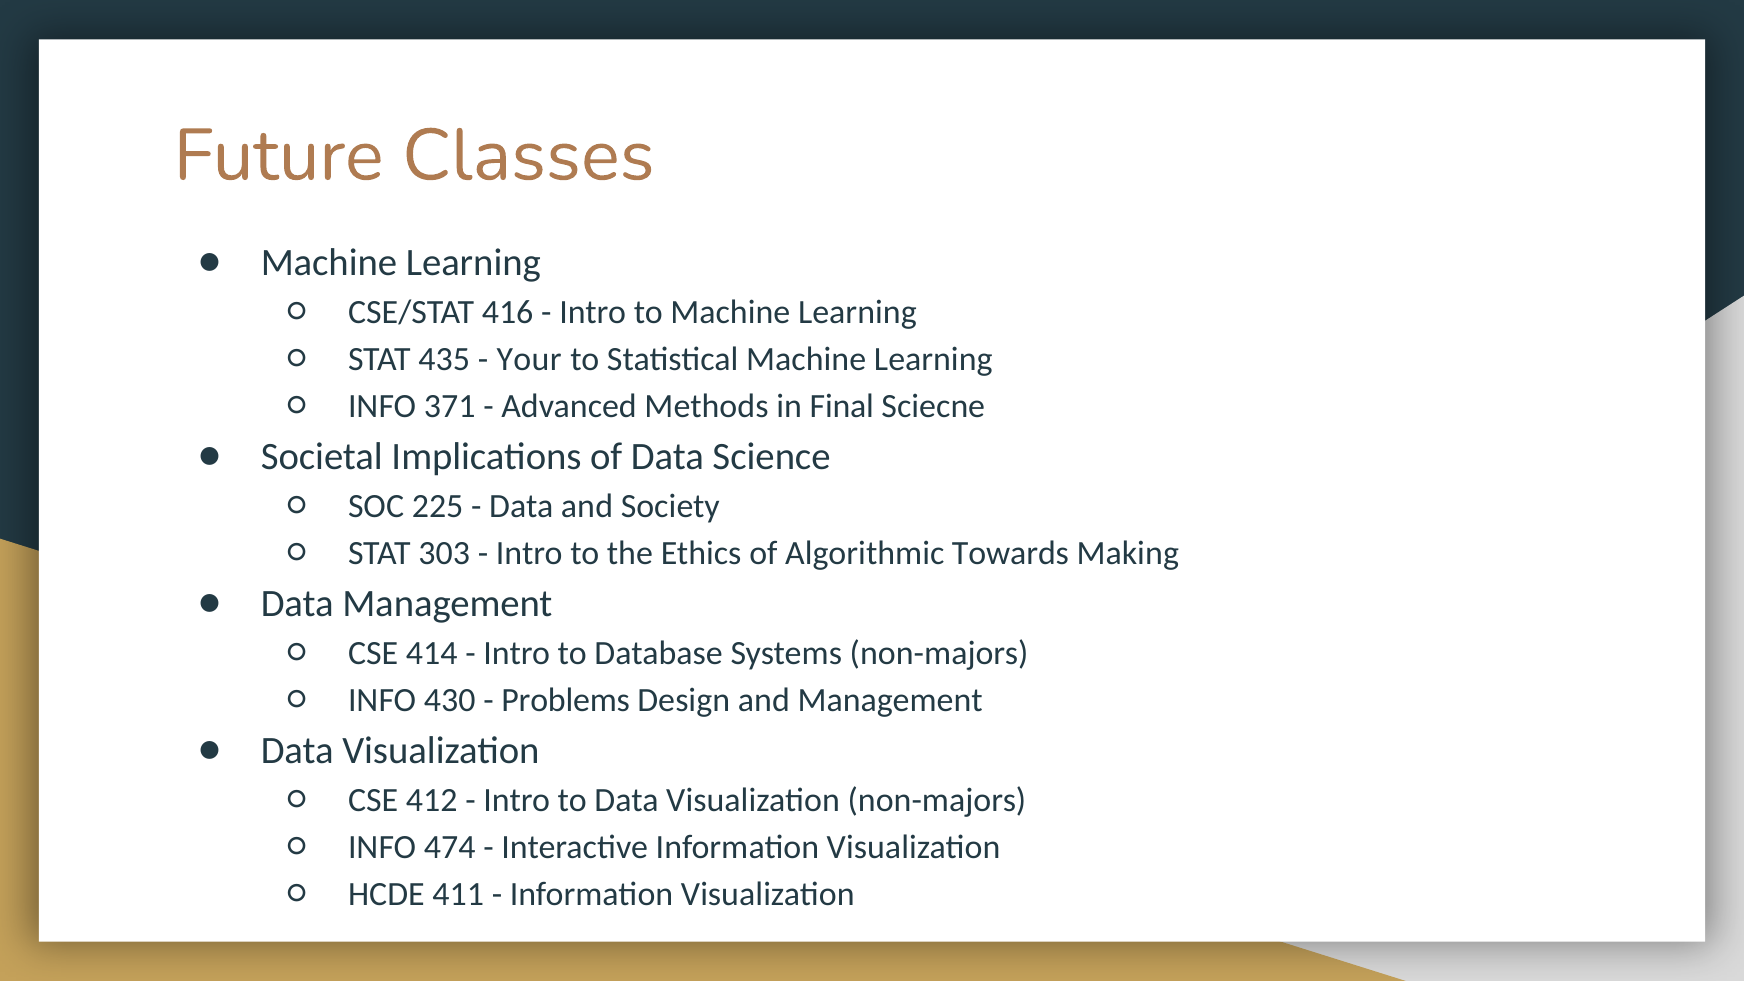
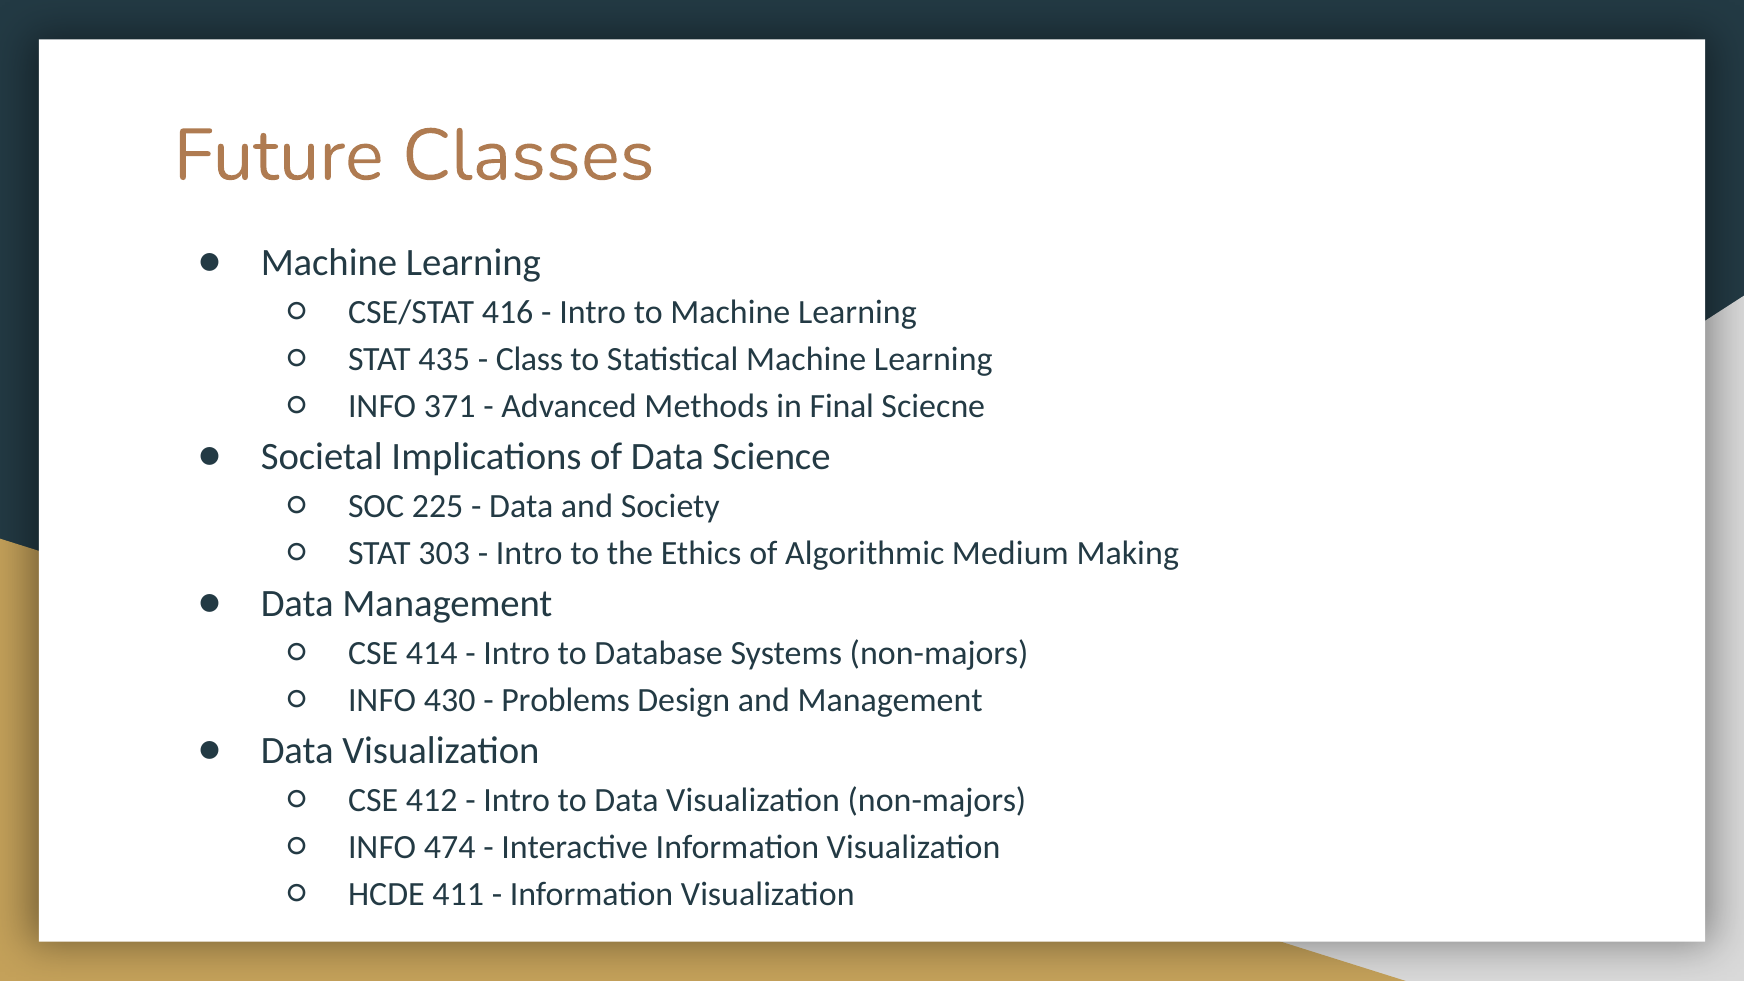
Your: Your -> Class
Towards: Towards -> Medium
